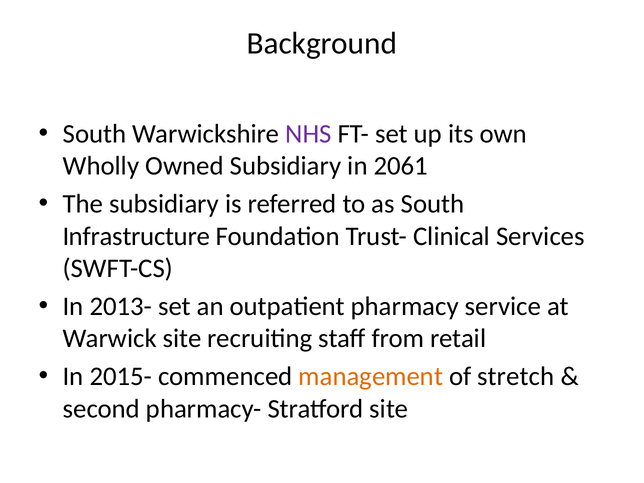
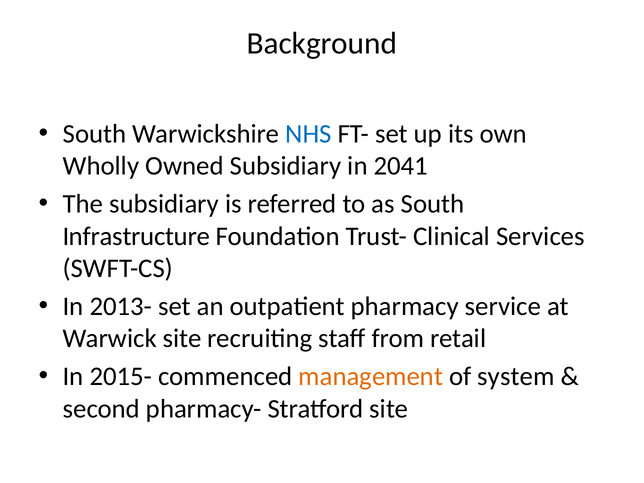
NHS colour: purple -> blue
2061: 2061 -> 2041
stretch: stretch -> system
